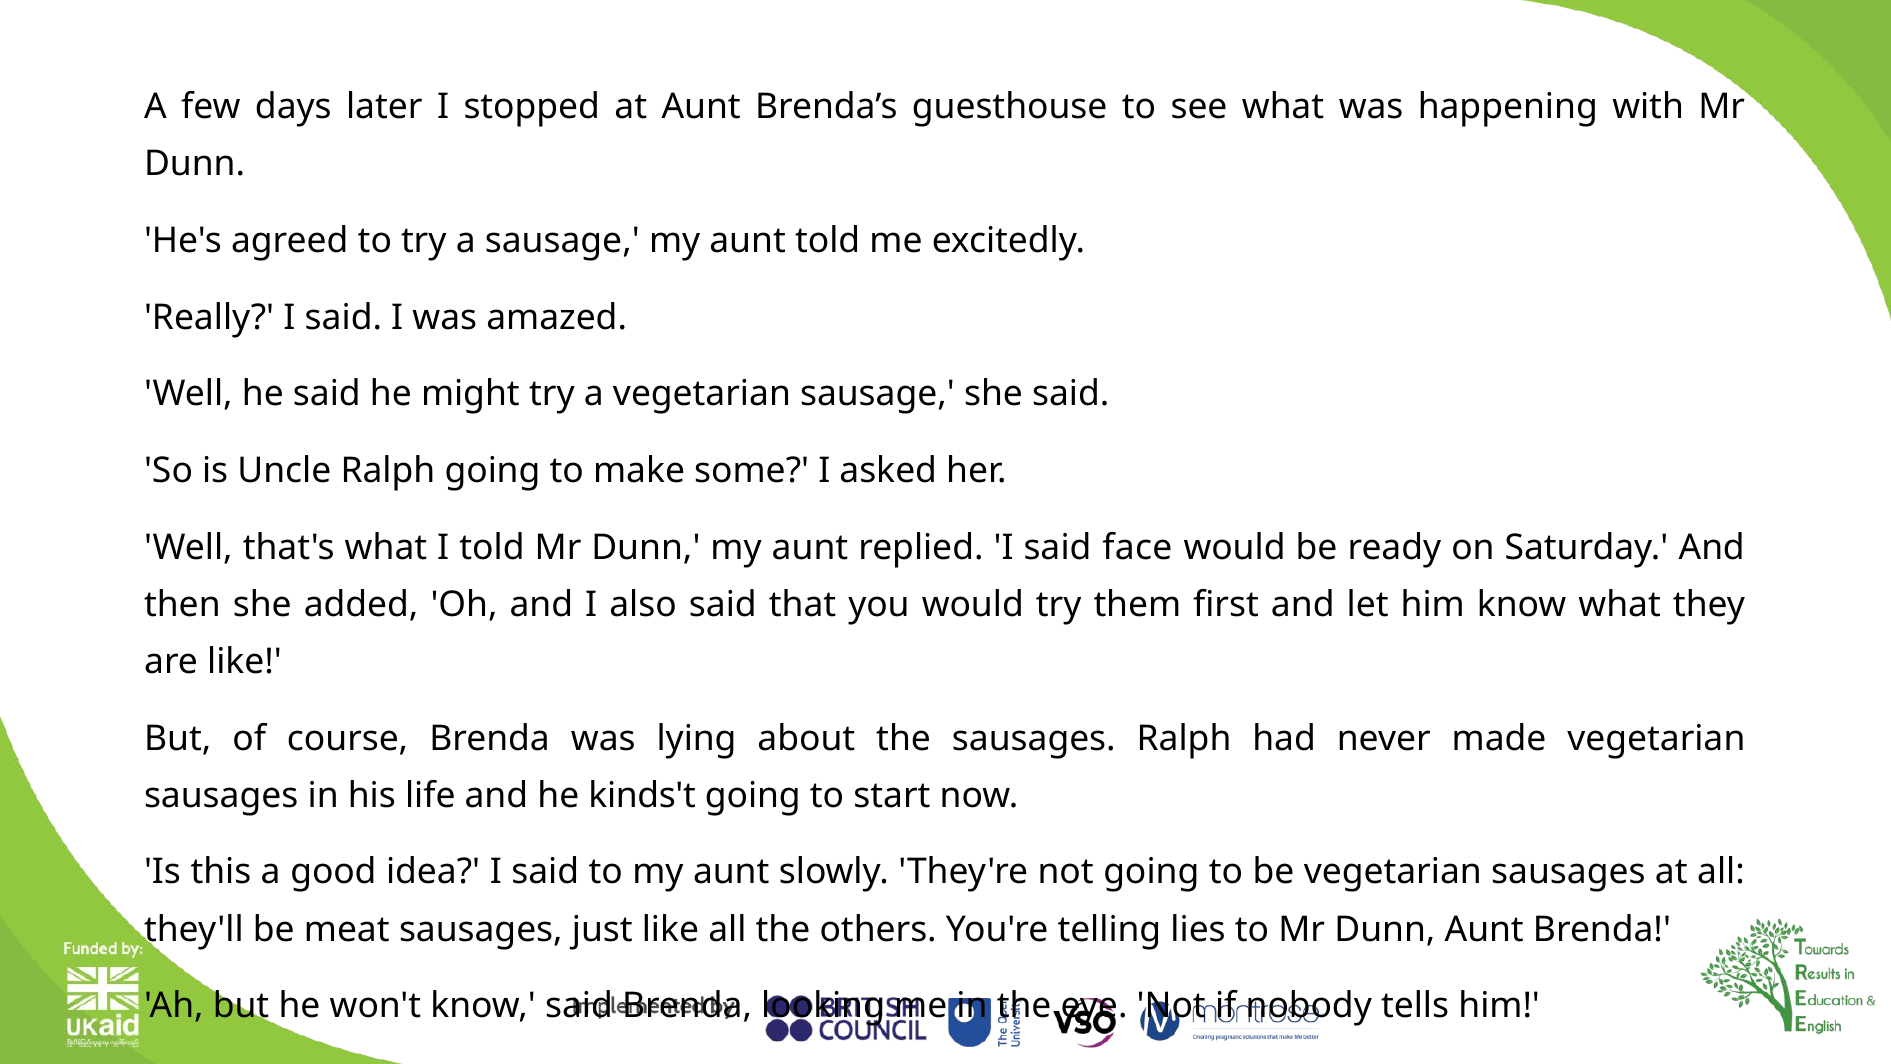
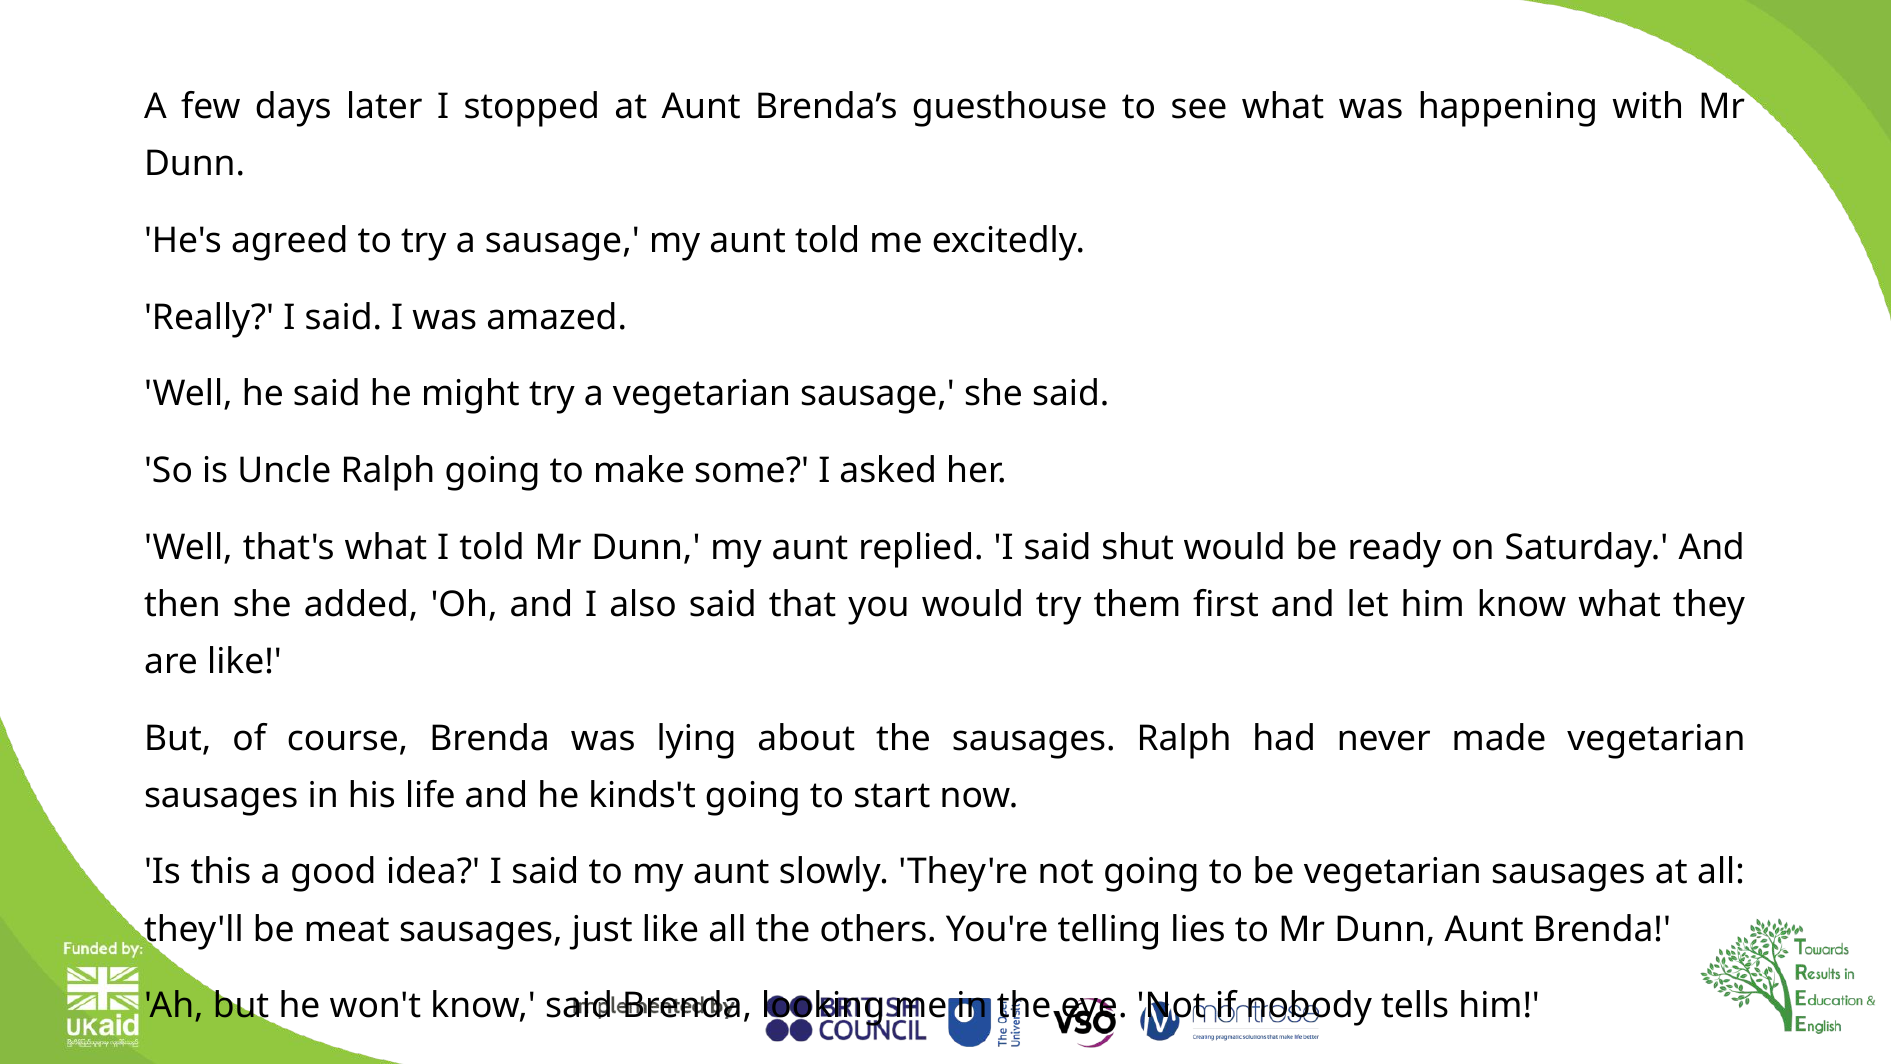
face: face -> shut
